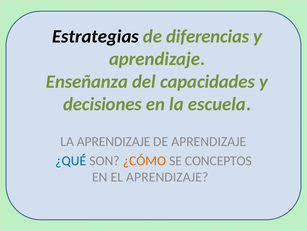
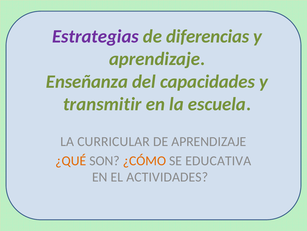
Estrategias colour: black -> purple
decisiones: decisiones -> transmitir
LA APRENDIZAJE: APRENDIZAJE -> CURRICULAR
¿QUÉ colour: blue -> orange
CONCEPTOS: CONCEPTOS -> EDUCATIVA
EL APRENDIZAJE: APRENDIZAJE -> ACTIVIDADES
